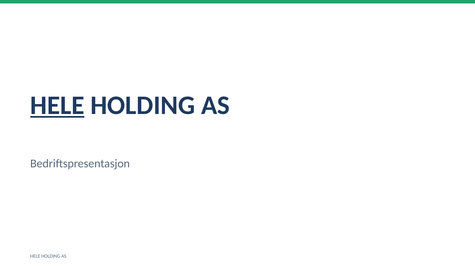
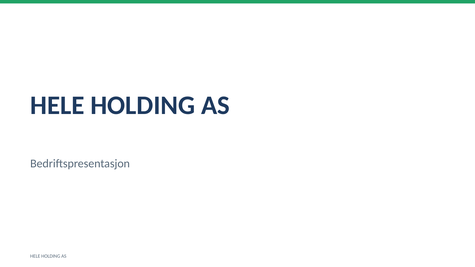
HELE at (57, 105) underline: present -> none
